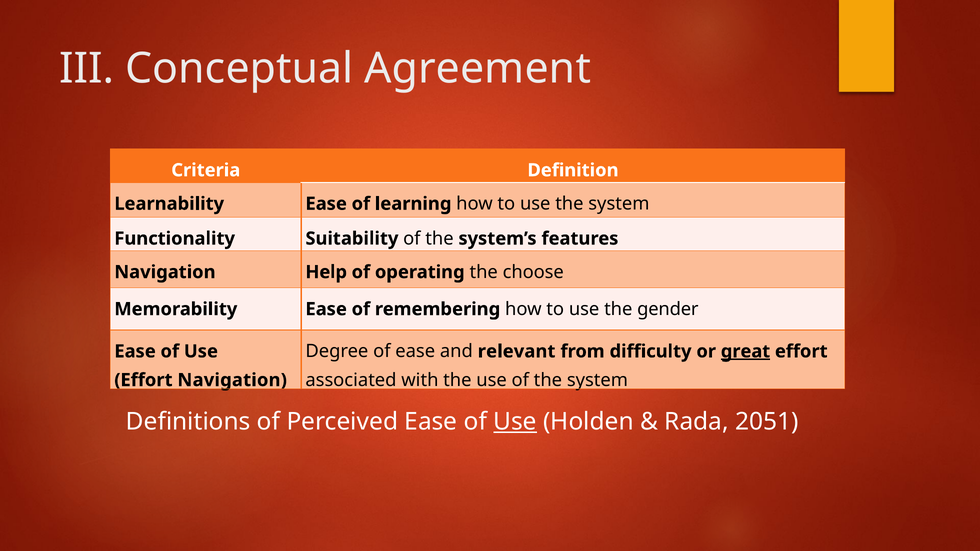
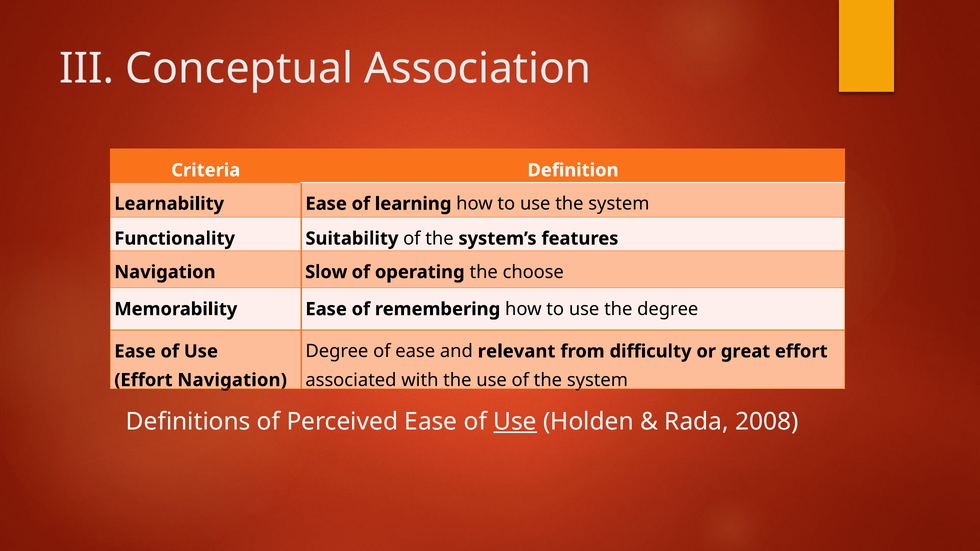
Agreement: Agreement -> Association
Help: Help -> Slow
the gender: gender -> degree
great underline: present -> none
2051: 2051 -> 2008
